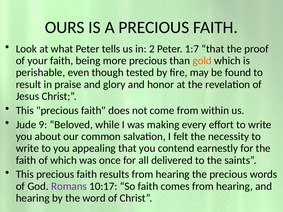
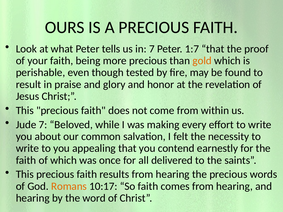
in 2: 2 -> 7
Jude 9: 9 -> 7
Romans colour: purple -> orange
